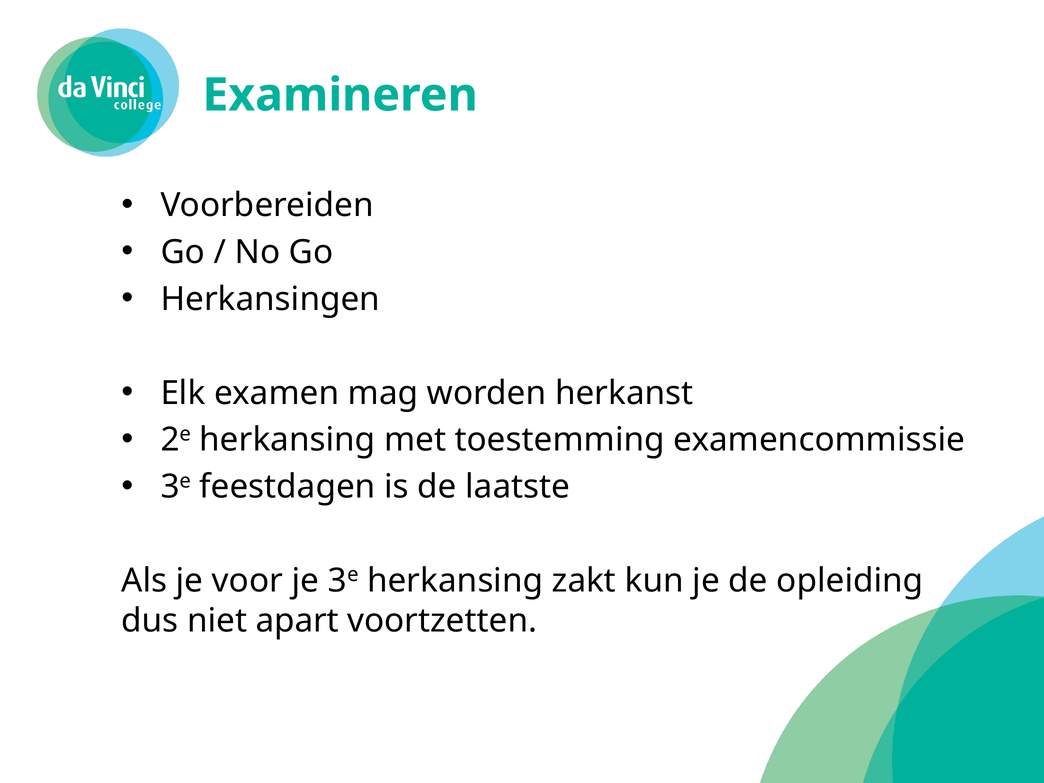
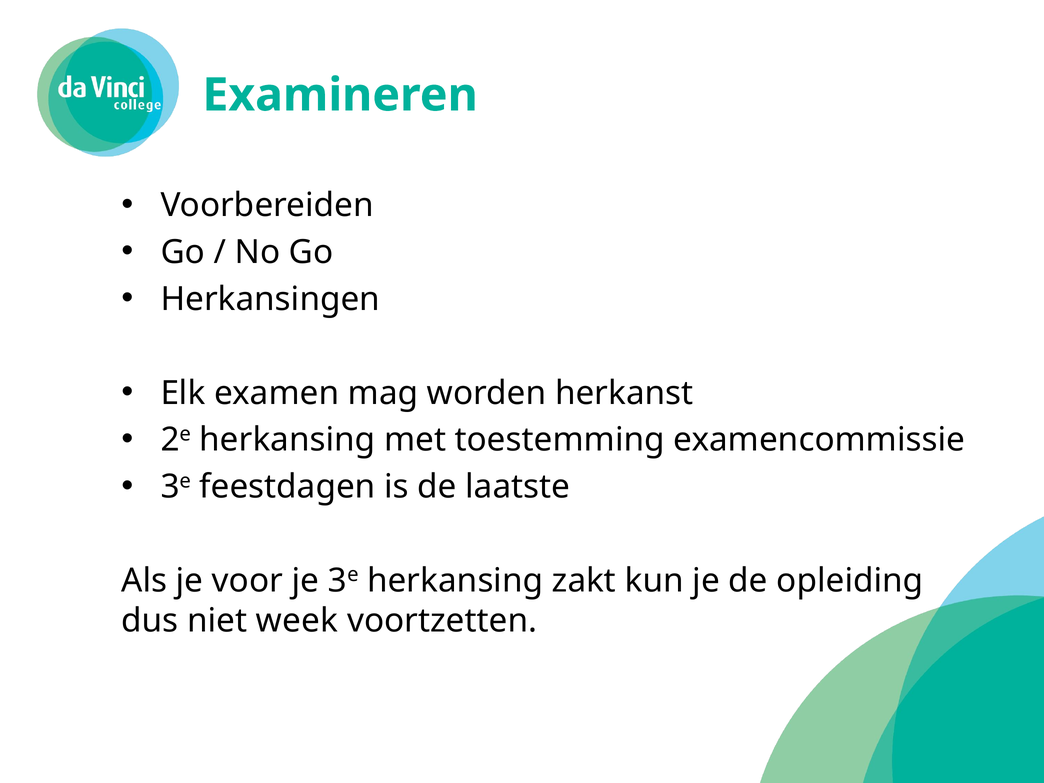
apart: apart -> week
